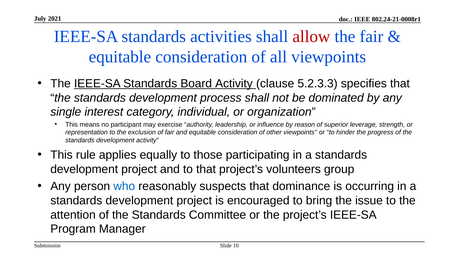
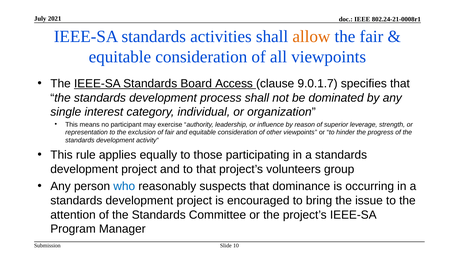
allow colour: red -> orange
Board Activity: Activity -> Access
5.2.3.3: 5.2.3.3 -> 9.0.1.7
